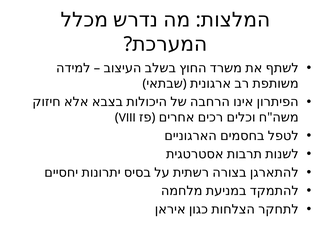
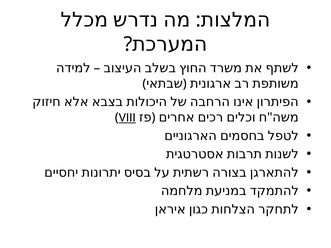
VIII underline: none -> present
